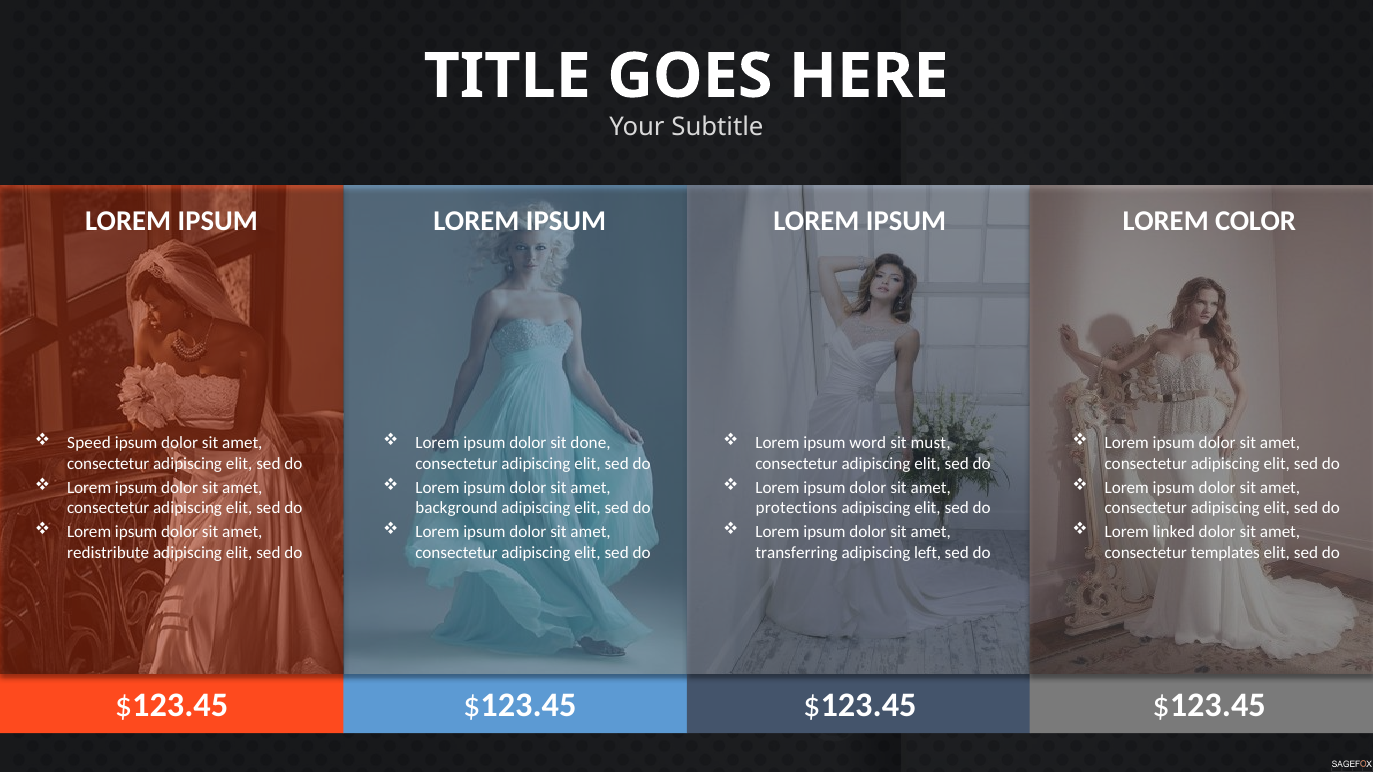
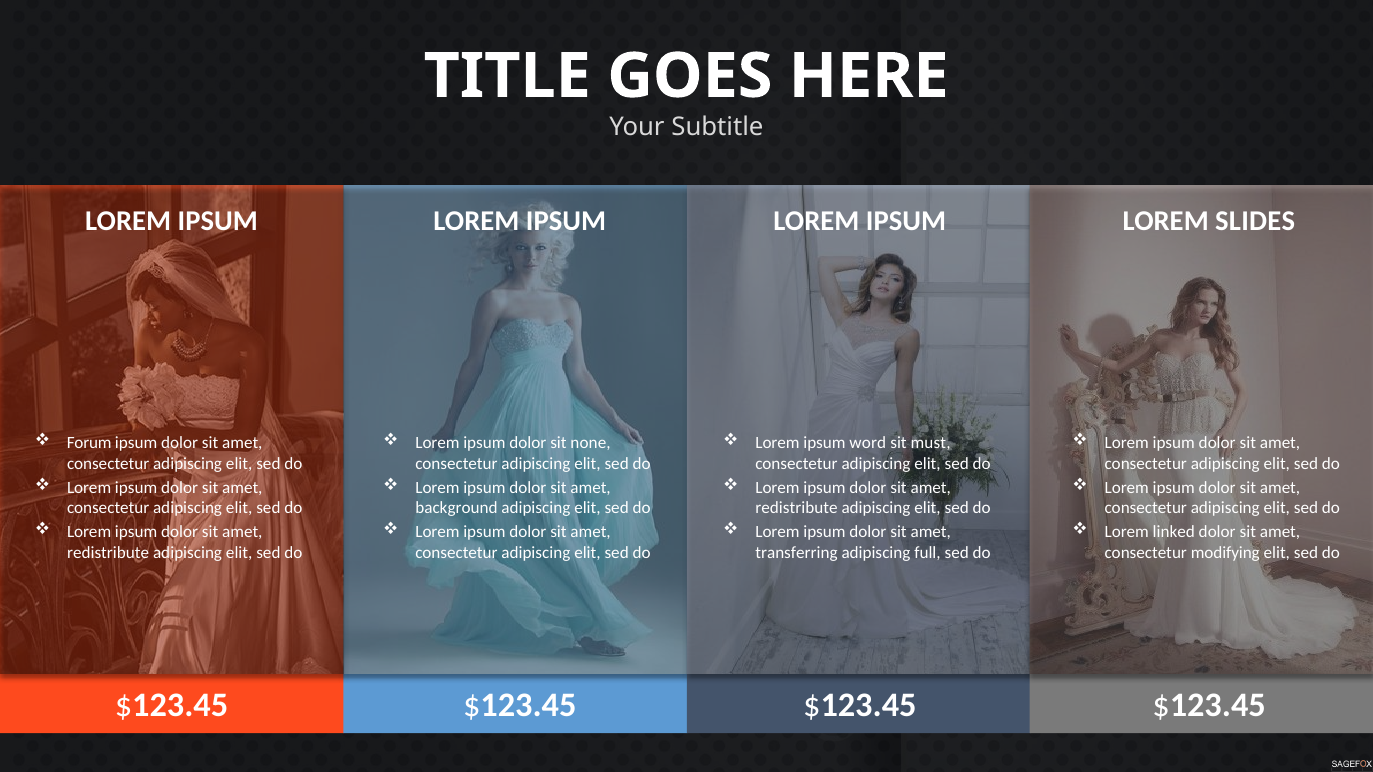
COLOR: COLOR -> SLIDES
Speed: Speed -> Forum
done: done -> none
protections at (796, 508): protections -> redistribute
left: left -> full
templates: templates -> modifying
